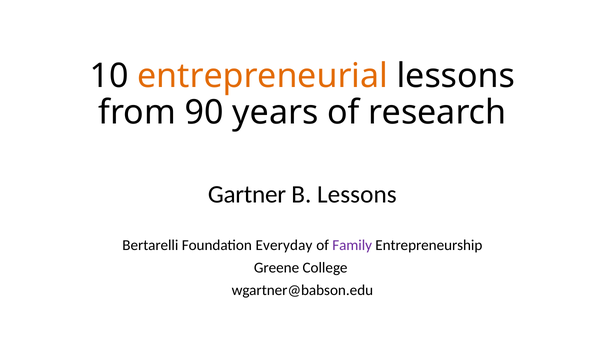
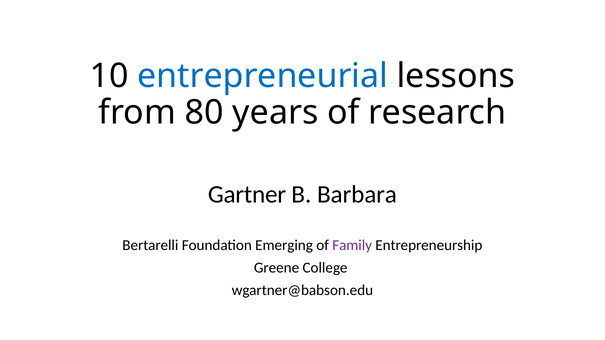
entrepreneurial colour: orange -> blue
90: 90 -> 80
B Lessons: Lessons -> Barbara
Everyday: Everyday -> Emerging
